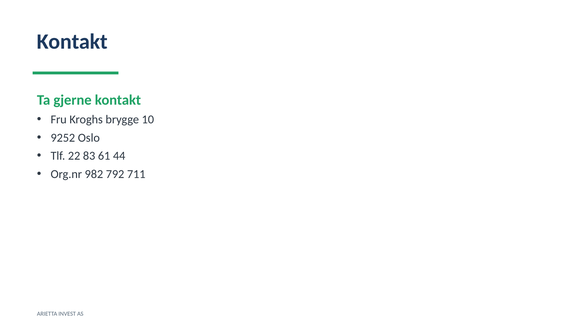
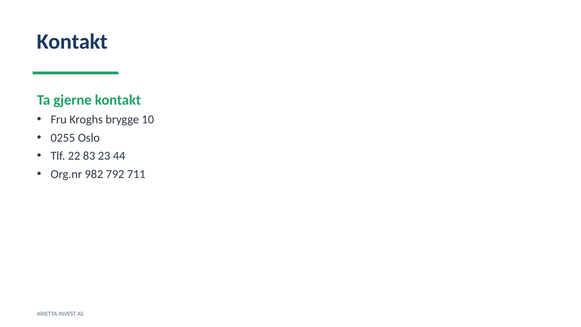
9252: 9252 -> 0255
61: 61 -> 23
